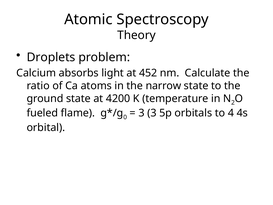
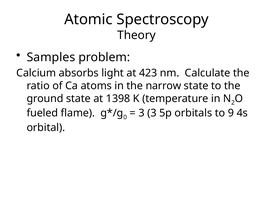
Droplets: Droplets -> Samples
452: 452 -> 423
4200: 4200 -> 1398
4: 4 -> 9
